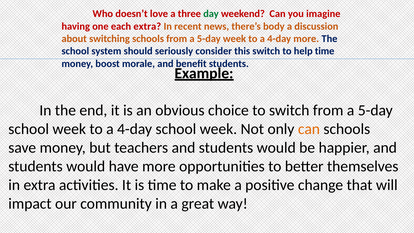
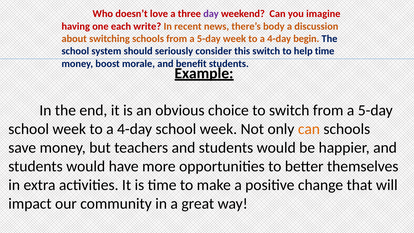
day colour: green -> purple
each extra: extra -> write
4-day more: more -> begin
